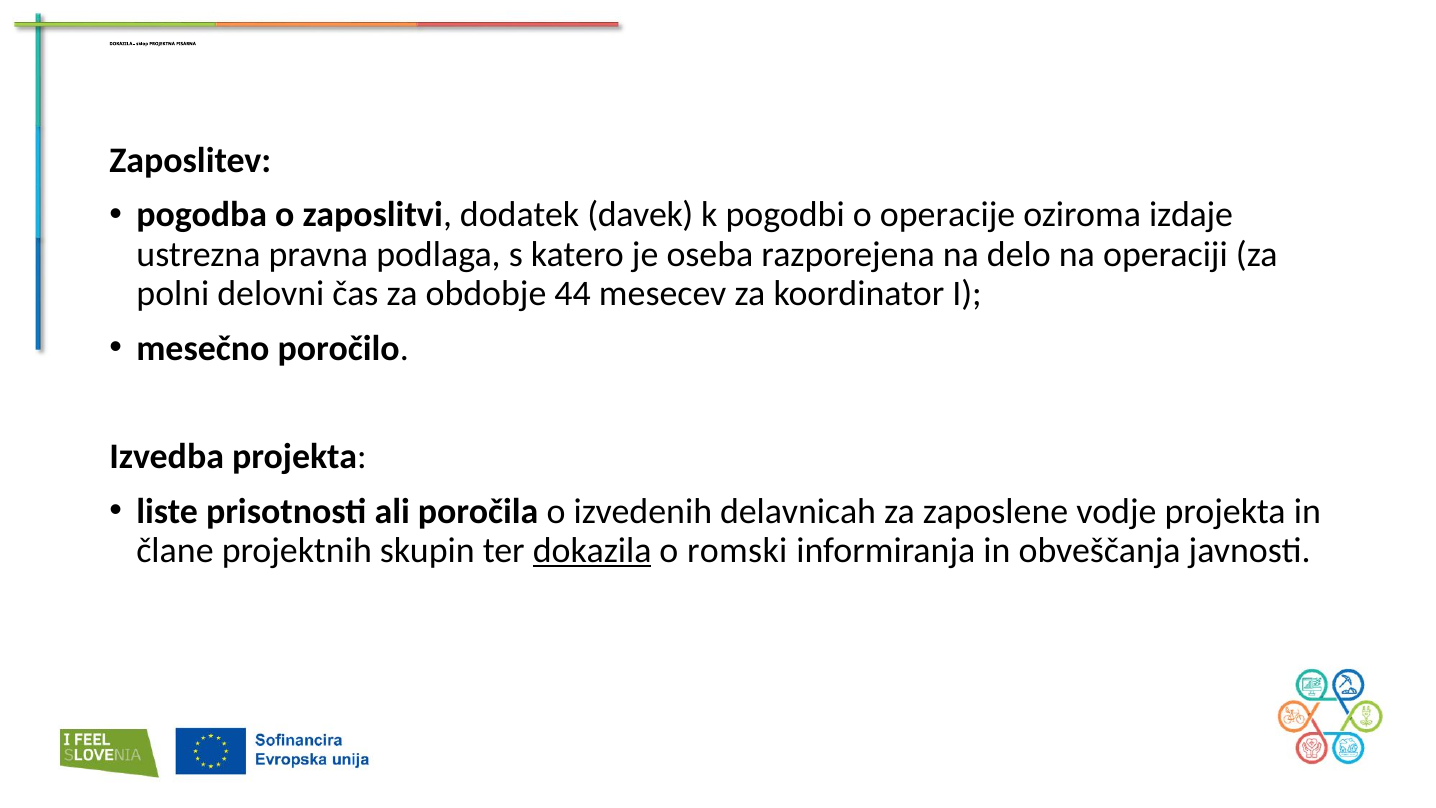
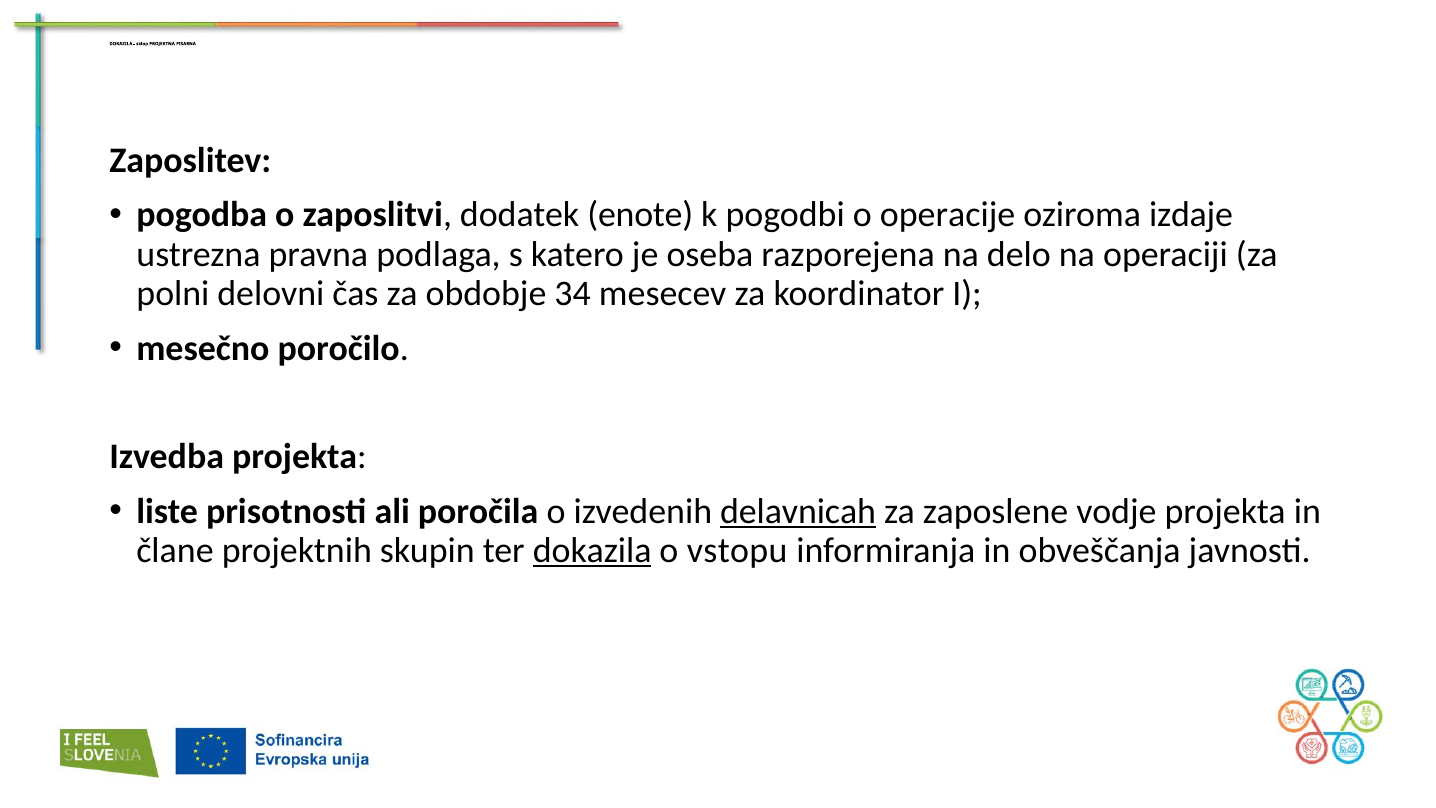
davek: davek -> enote
44: 44 -> 34
delavnicah underline: none -> present
romski: romski -> vstopu
